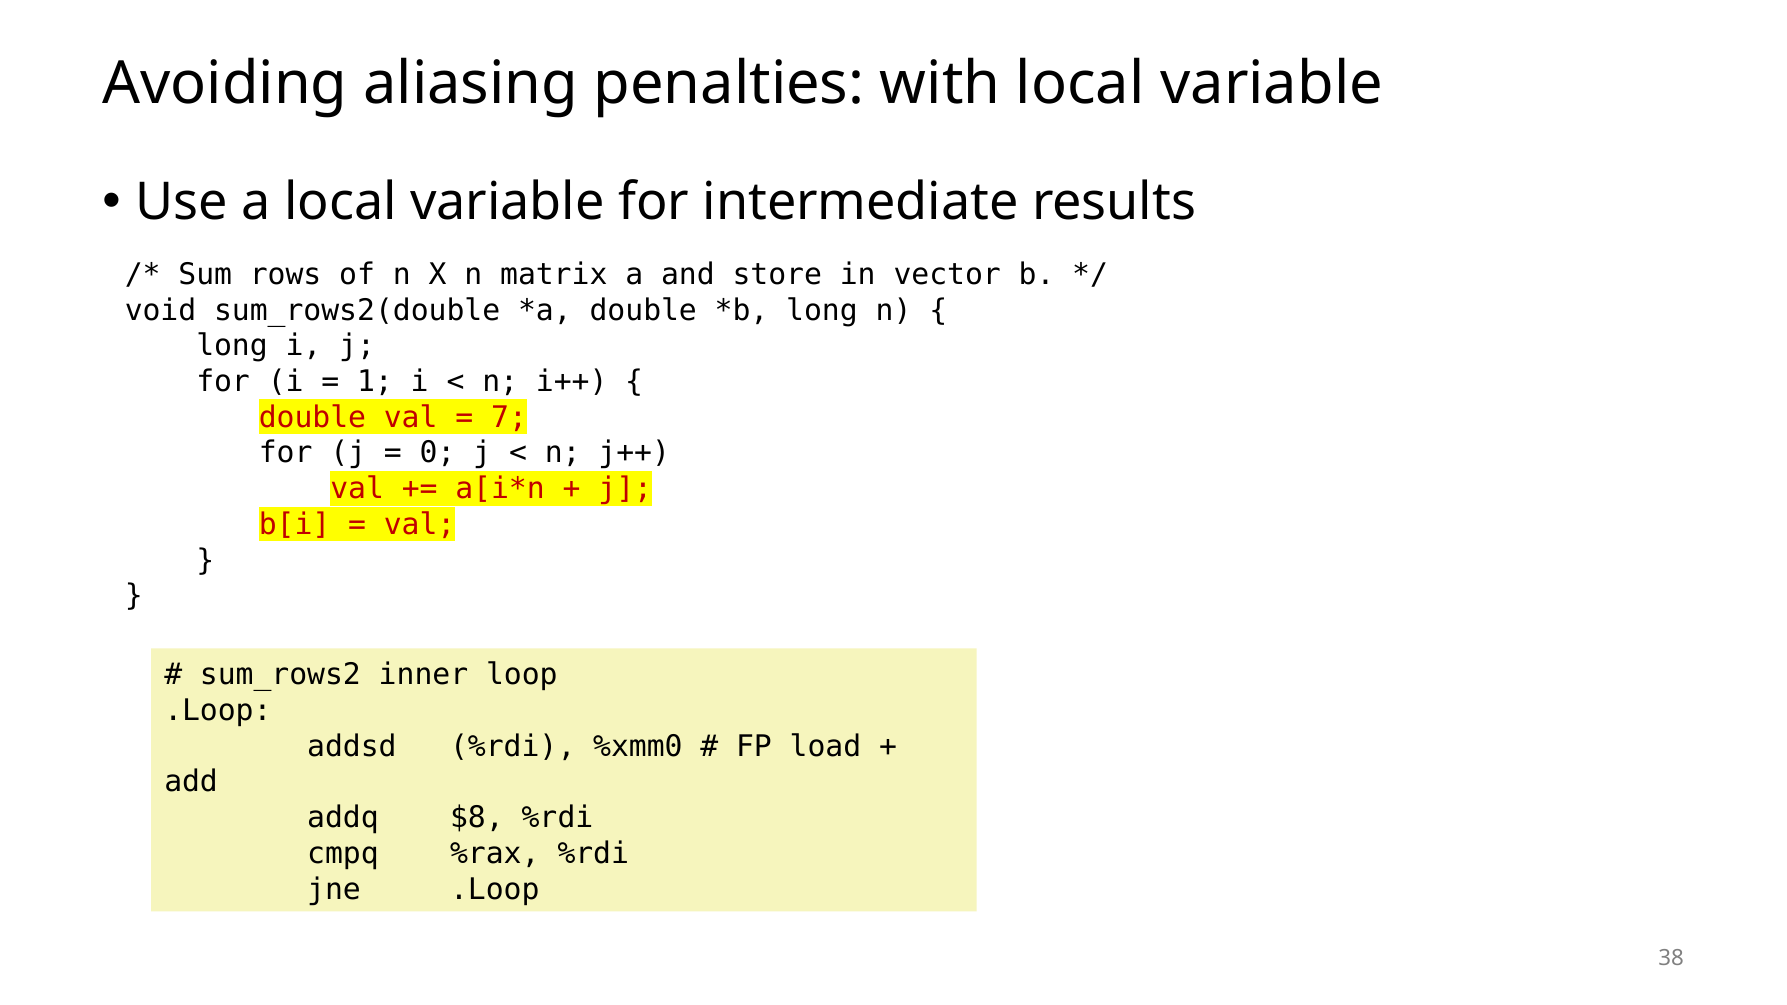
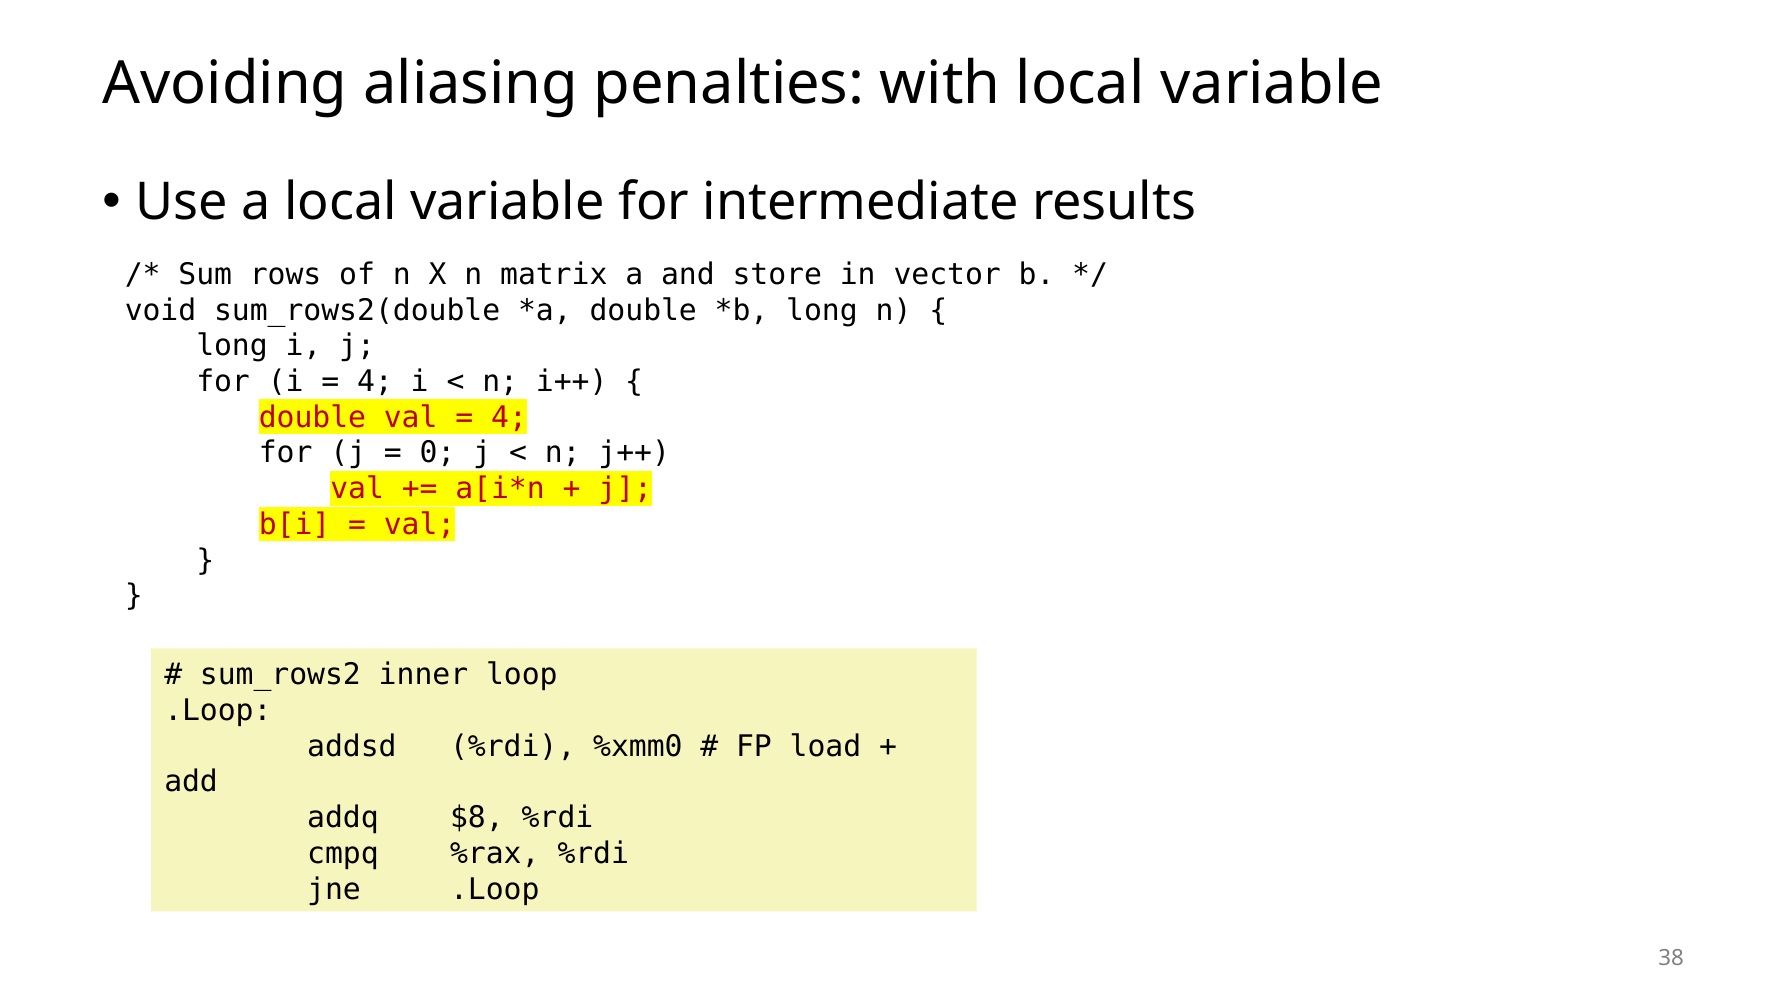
1 at (375, 382): 1 -> 4
7 at (509, 417): 7 -> 4
